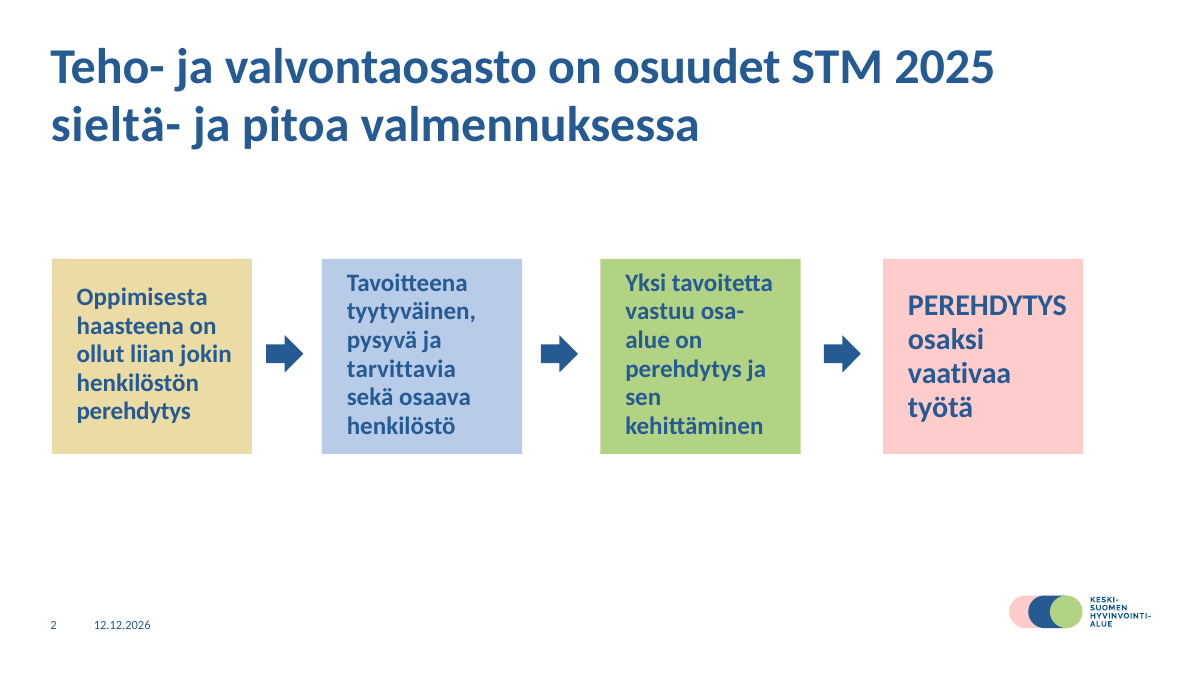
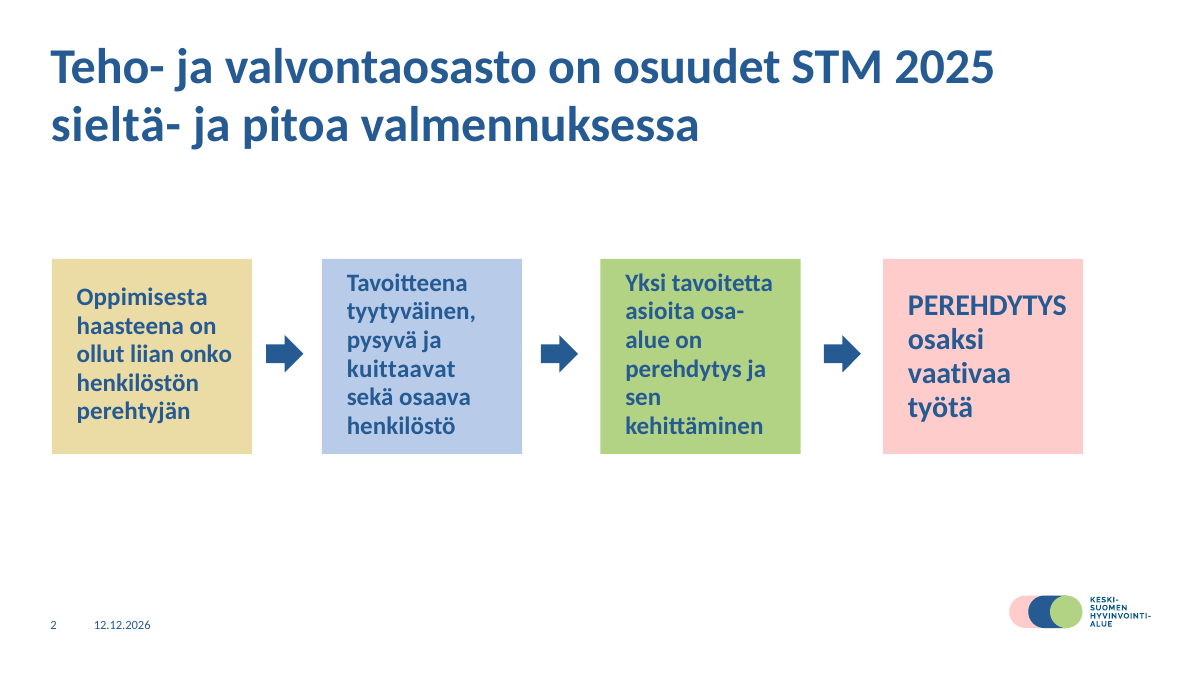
vastuu: vastuu -> asioita
jokin: jokin -> onko
tarvittavia: tarvittavia -> kuittaavat
perehdytys at (134, 411): perehdytys -> perehtyjän
